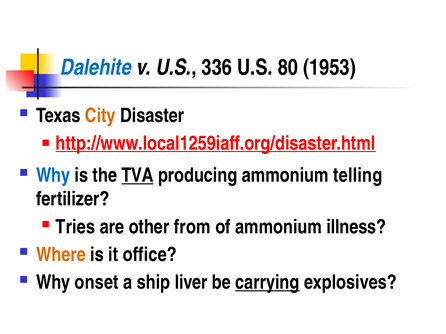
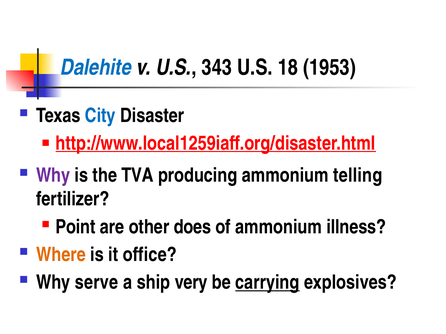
336: 336 -> 343
80: 80 -> 18
City colour: orange -> blue
Why at (53, 176) colour: blue -> purple
TVA underline: present -> none
Tries: Tries -> Point
from: from -> does
onset: onset -> serve
liver: liver -> very
